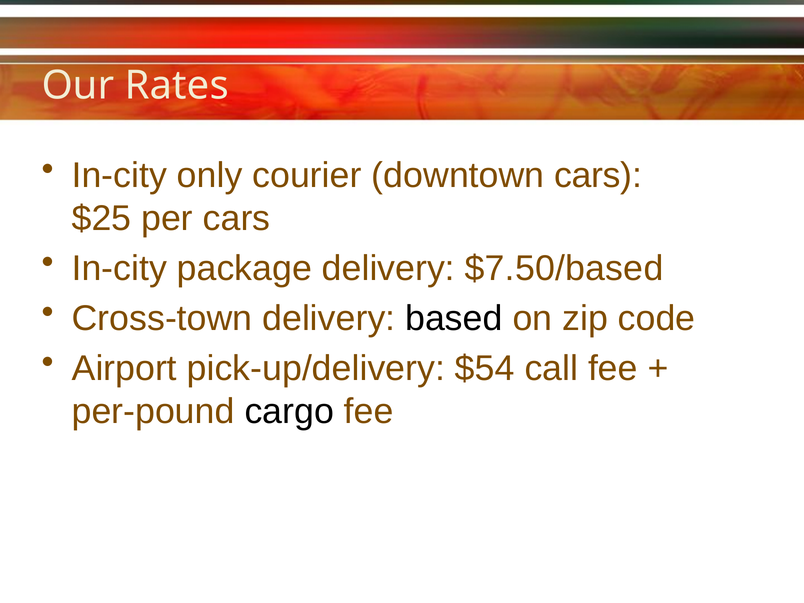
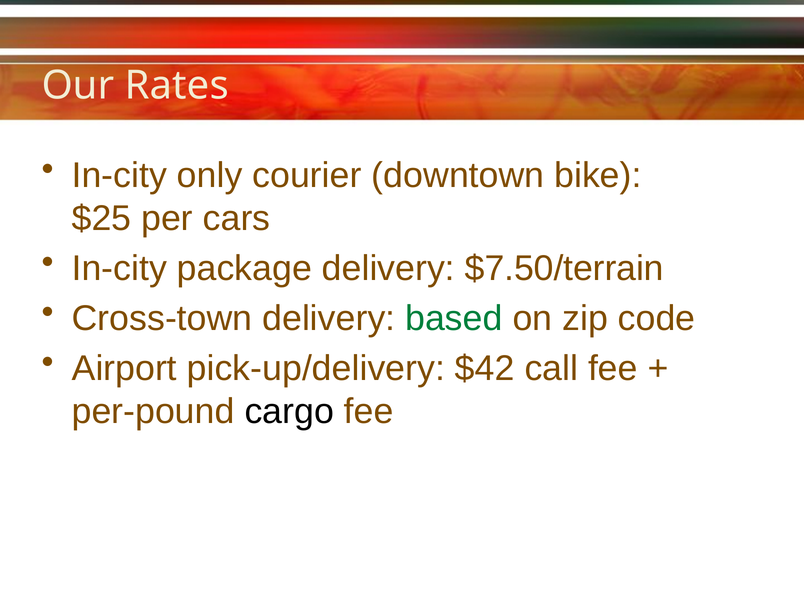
downtown cars: cars -> bike
$7.50/based: $7.50/based -> $7.50/terrain
based colour: black -> green
$54: $54 -> $42
